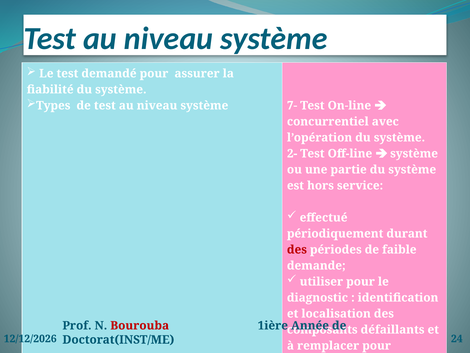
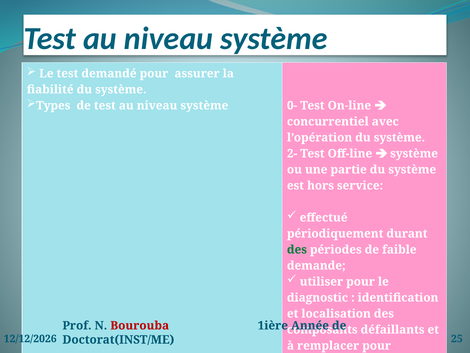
7-: 7- -> 0-
des at (297, 249) colour: red -> green
24: 24 -> 25
